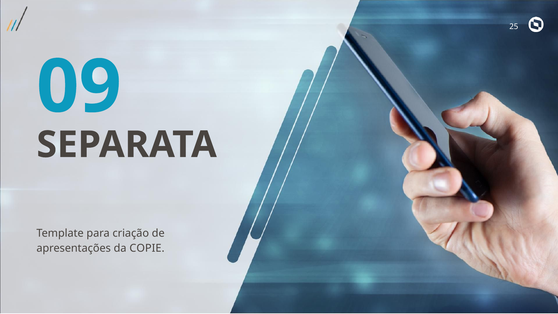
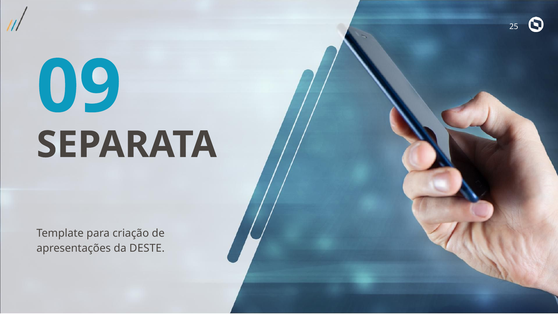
COPIE: COPIE -> DESTE
